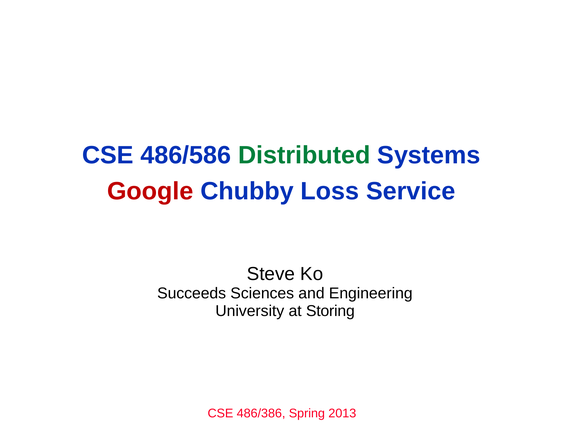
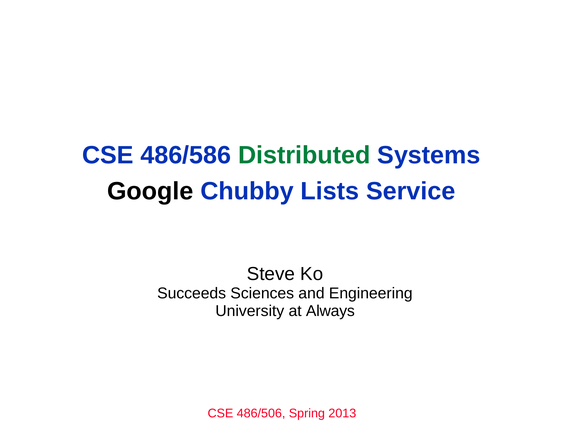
Google colour: red -> black
Loss: Loss -> Lists
Storing: Storing -> Always
486/386: 486/386 -> 486/506
